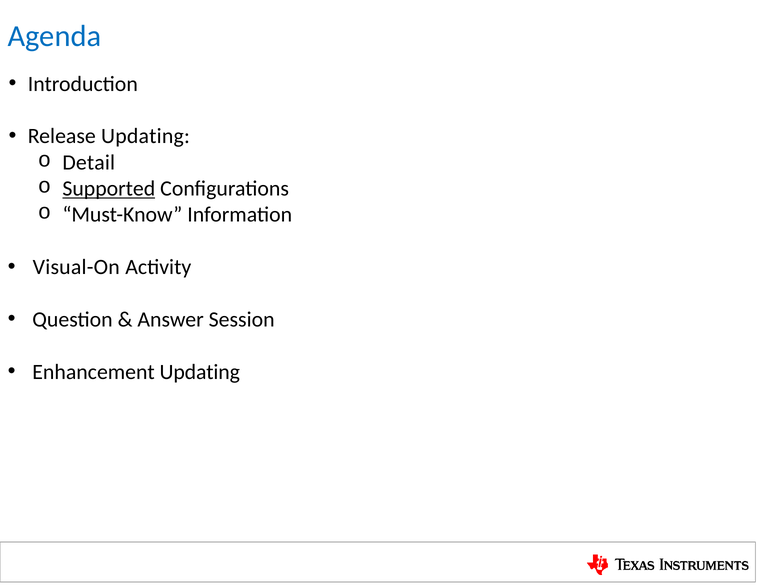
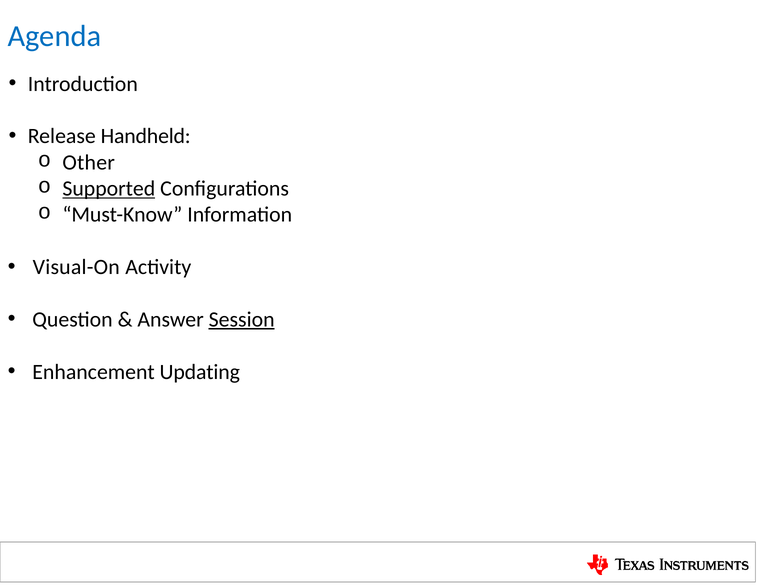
Release Updating: Updating -> Handheld
Detail: Detail -> Other
Session underline: none -> present
